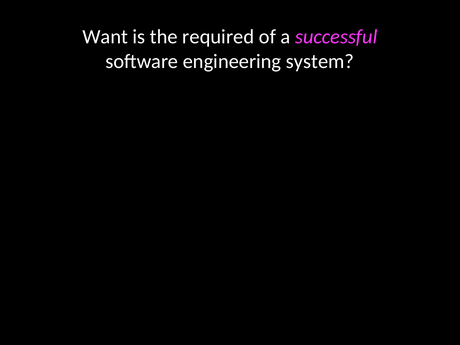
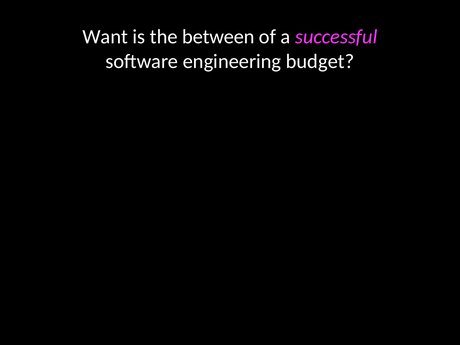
required: required -> between
system: system -> budget
